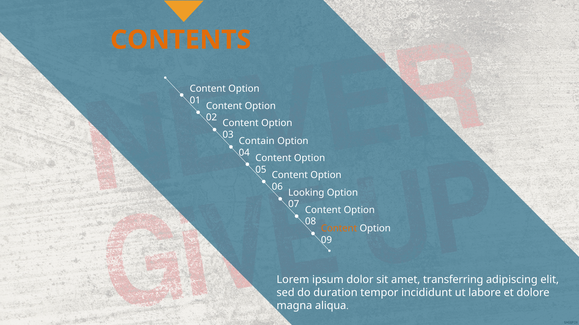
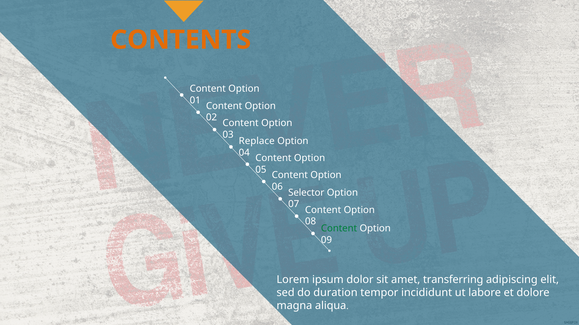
Contain: Contain -> Replace
Looking: Looking -> Selector
Content at (339, 229) colour: orange -> green
